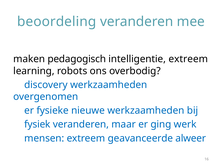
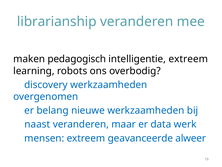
beoordeling: beoordeling -> librarianship
fysieke: fysieke -> belang
fysiek: fysiek -> naast
ging: ging -> data
